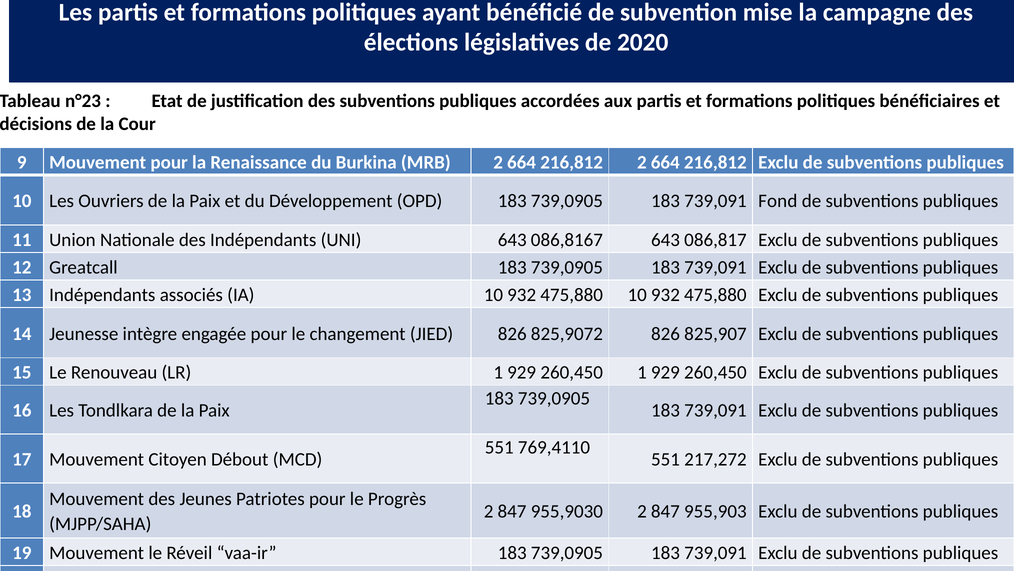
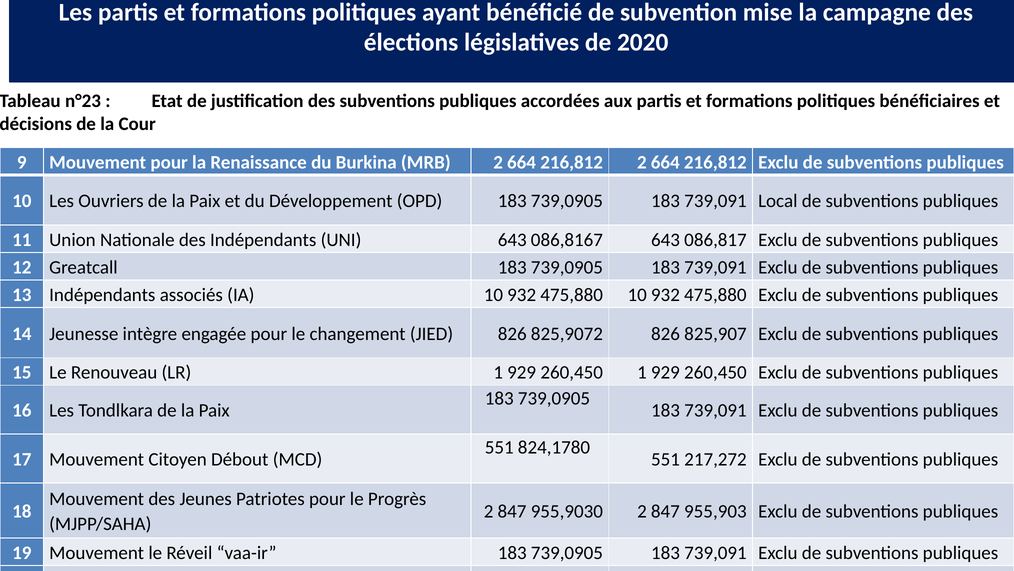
Fond: Fond -> Local
769,4110: 769,4110 -> 824,1780
